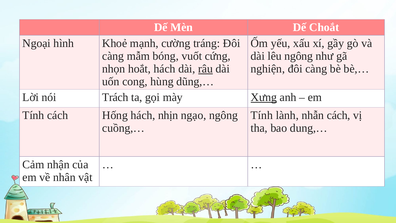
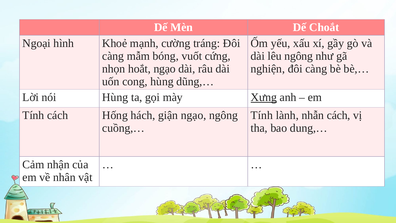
hoắt hách: hách -> ngạo
râu underline: present -> none
nói Trách: Trách -> Hùng
nhịn: nhịn -> giận
